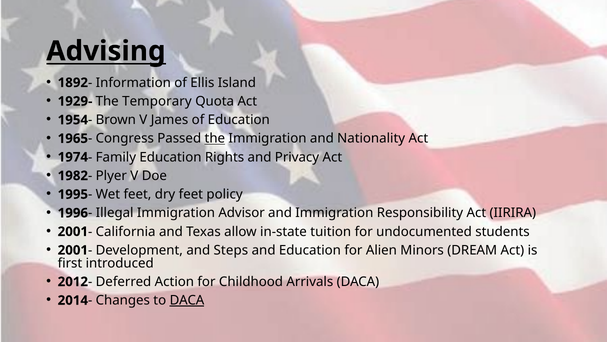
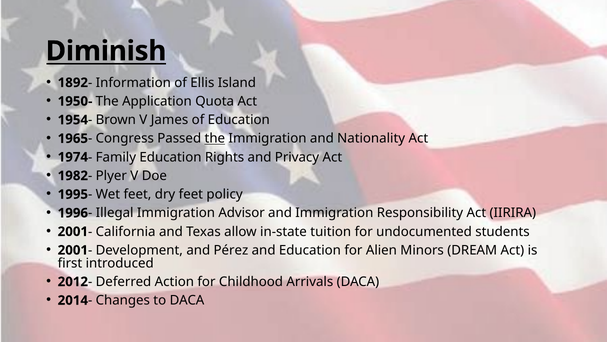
Advising: Advising -> Diminish
1929-: 1929- -> 1950-
Temporary: Temporary -> Application
Steps: Steps -> Pérez
DACA at (187, 300) underline: present -> none
